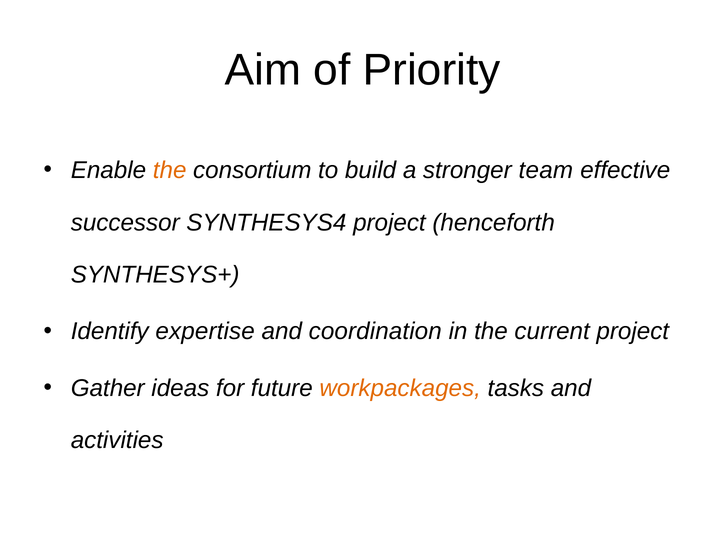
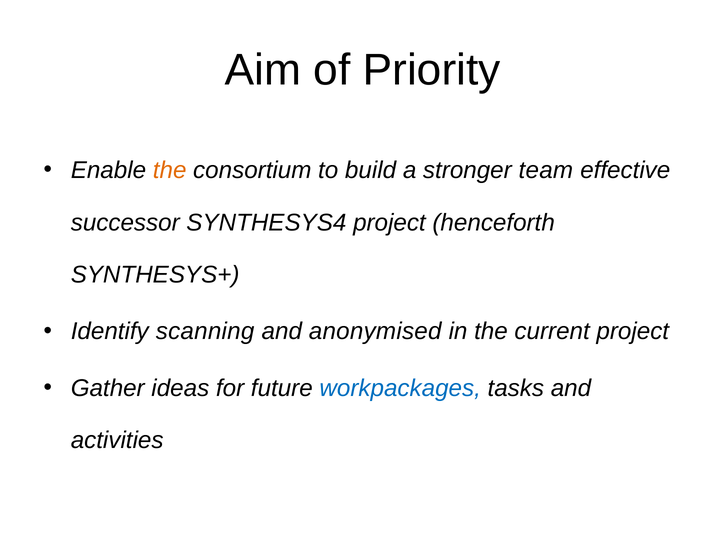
expertise: expertise -> scanning
coordination: coordination -> anonymised
workpackages colour: orange -> blue
